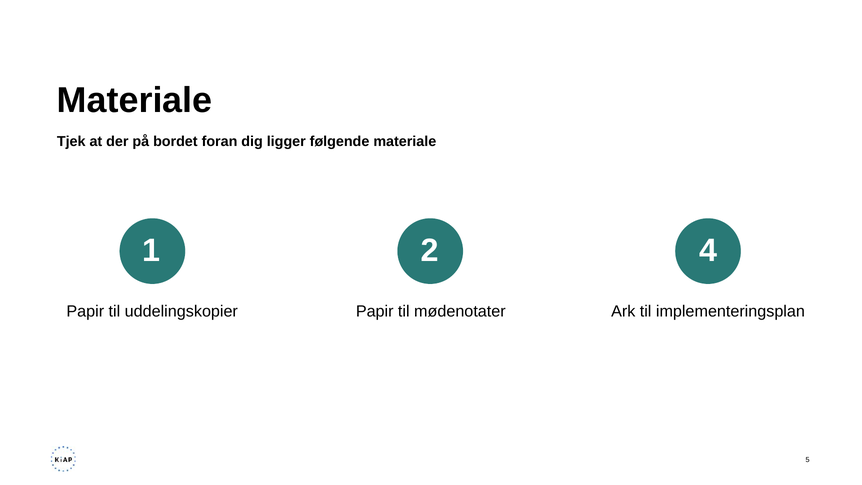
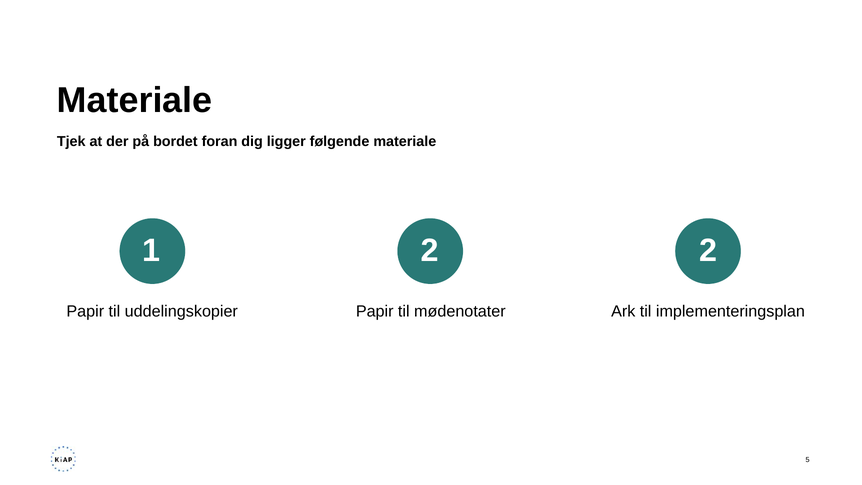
2 4: 4 -> 2
